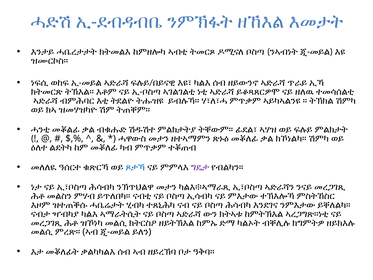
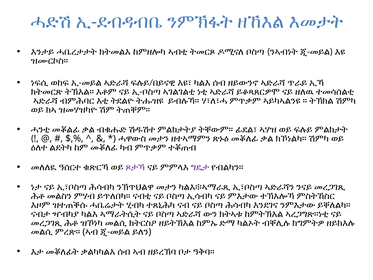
ጾታኻ colour: blue -> purple
